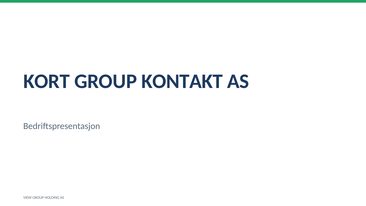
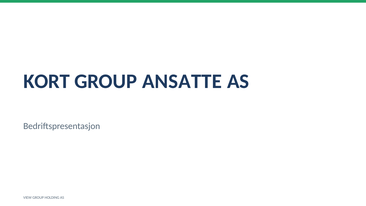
KONTAKT: KONTAKT -> ANSATTE
